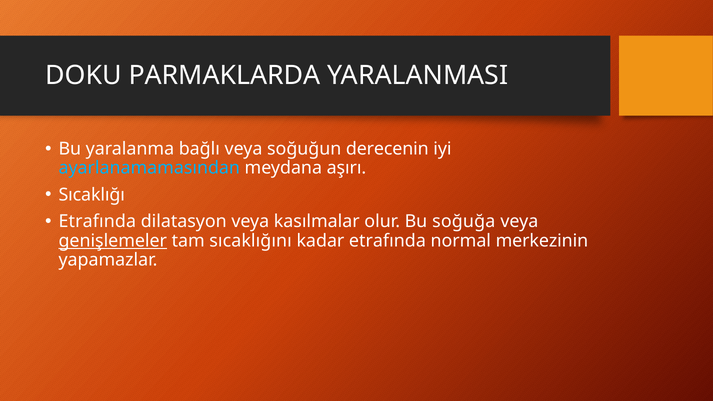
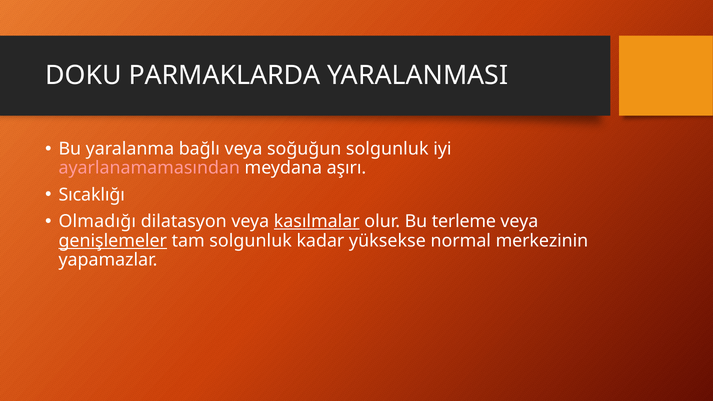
soğuğun derecenin: derecenin -> solgunluk
ayarlanamamasından colour: light blue -> pink
Etrafında at (97, 221): Etrafında -> Olmadığı
kasılmalar underline: none -> present
soğuğa: soğuğa -> terleme
tam sıcaklığını: sıcaklığını -> solgunluk
kadar etrafında: etrafında -> yüksekse
